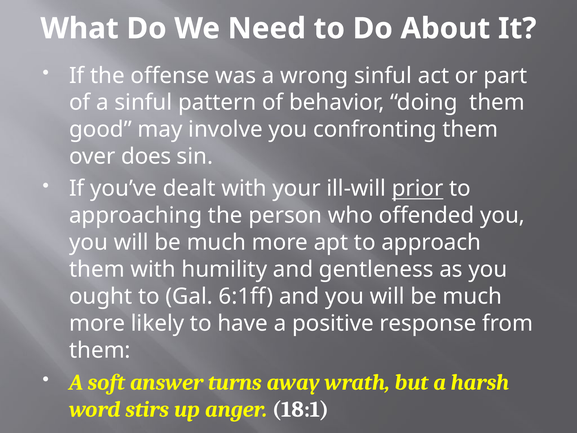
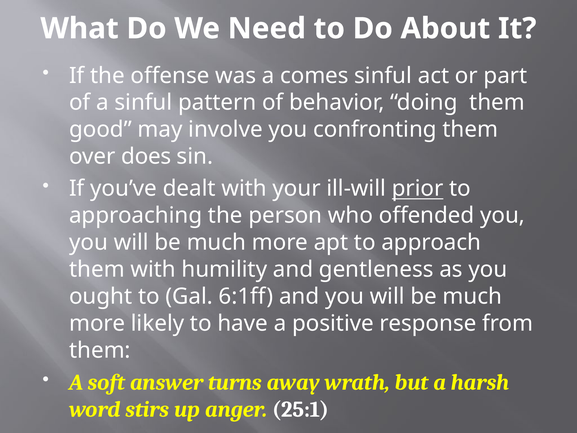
wrong: wrong -> comes
18:1: 18:1 -> 25:1
